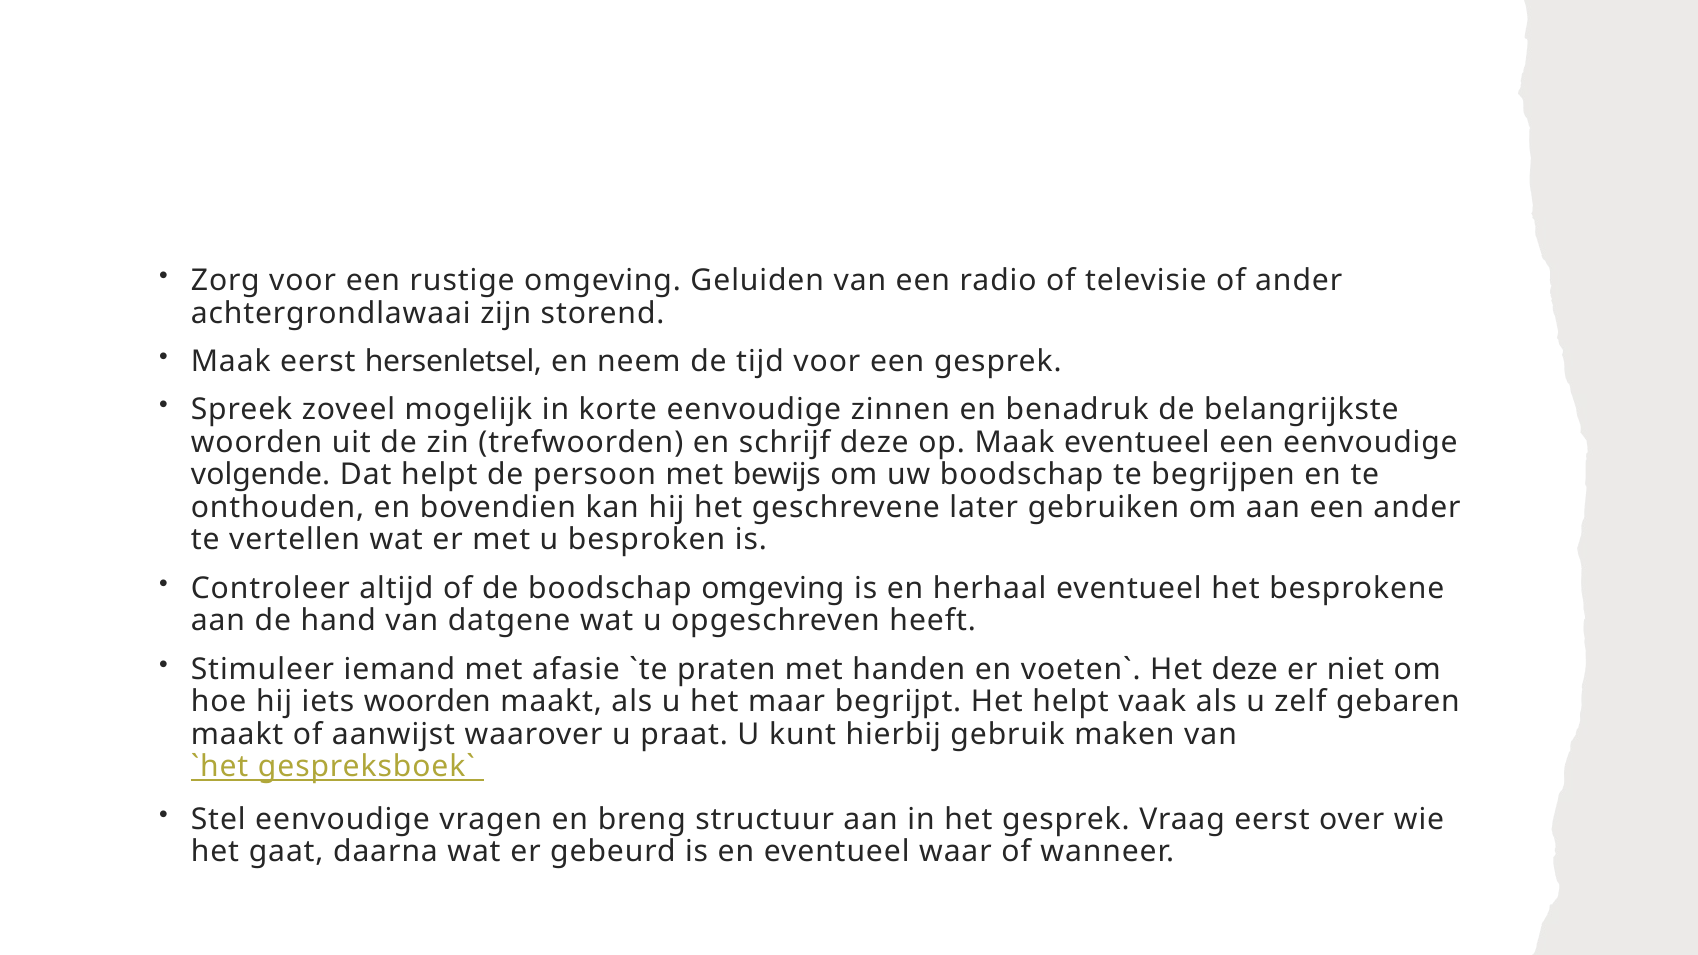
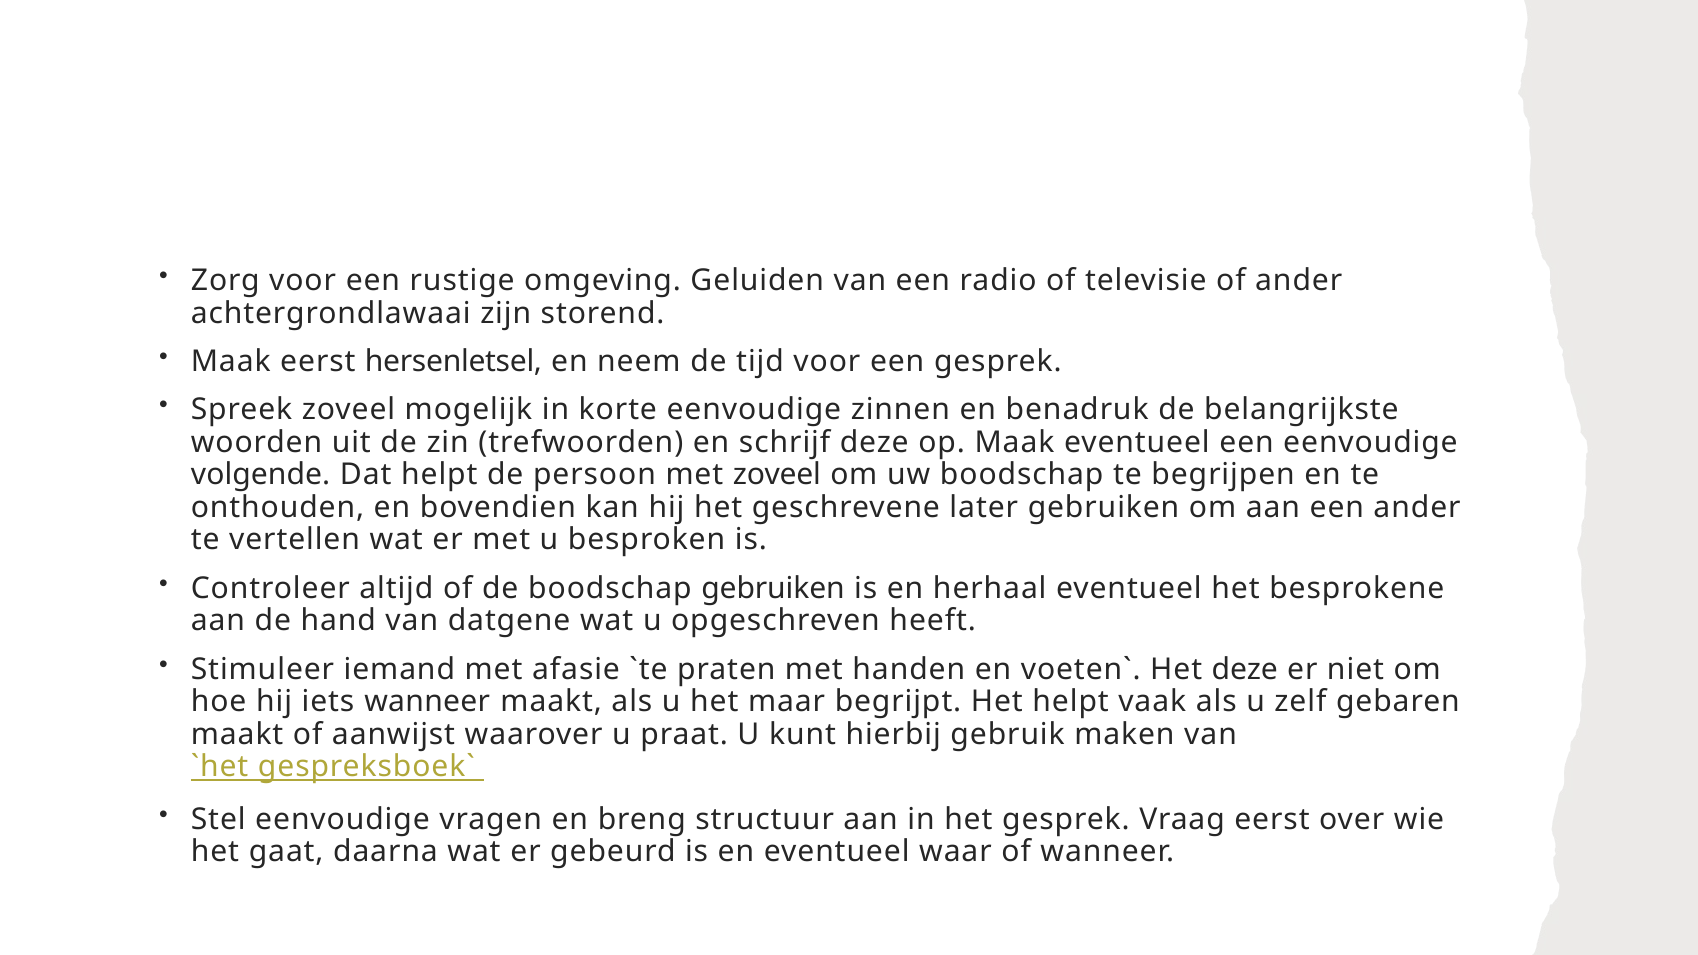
met bewijs: bewijs -> zoveel
boodschap omgeving: omgeving -> gebruiken
iets woorden: woorden -> wanneer
